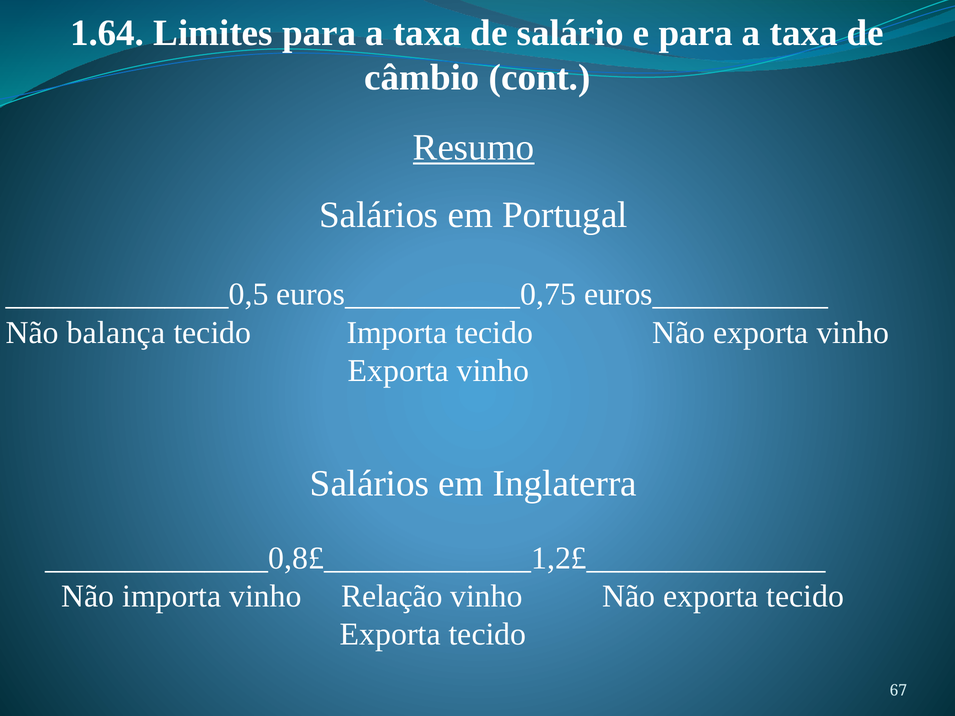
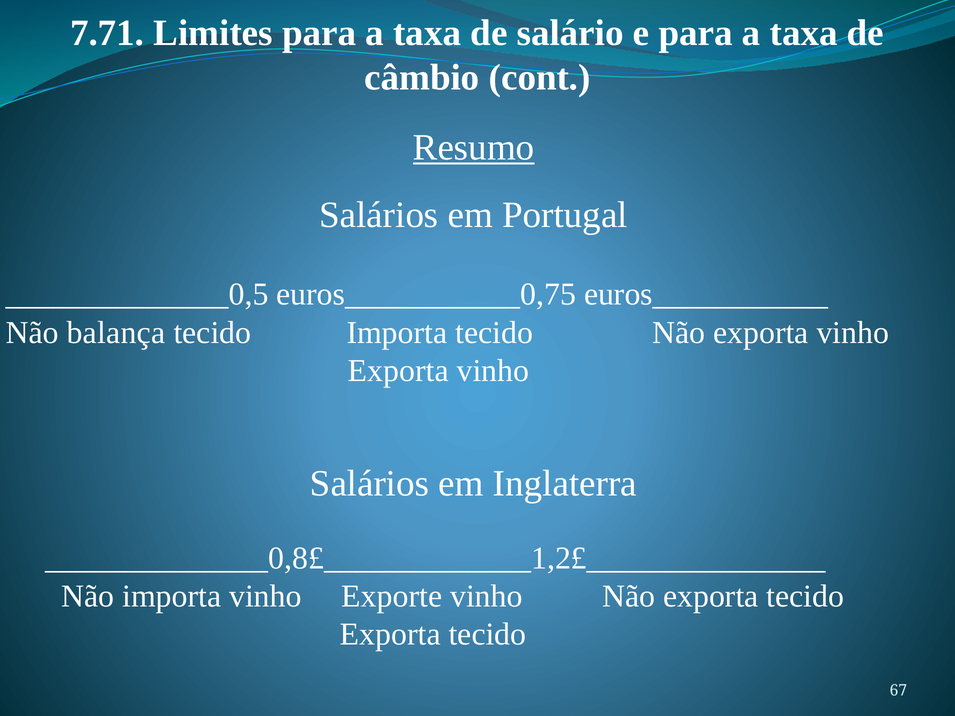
1.64: 1.64 -> 7.71
Relação: Relação -> Exporte
